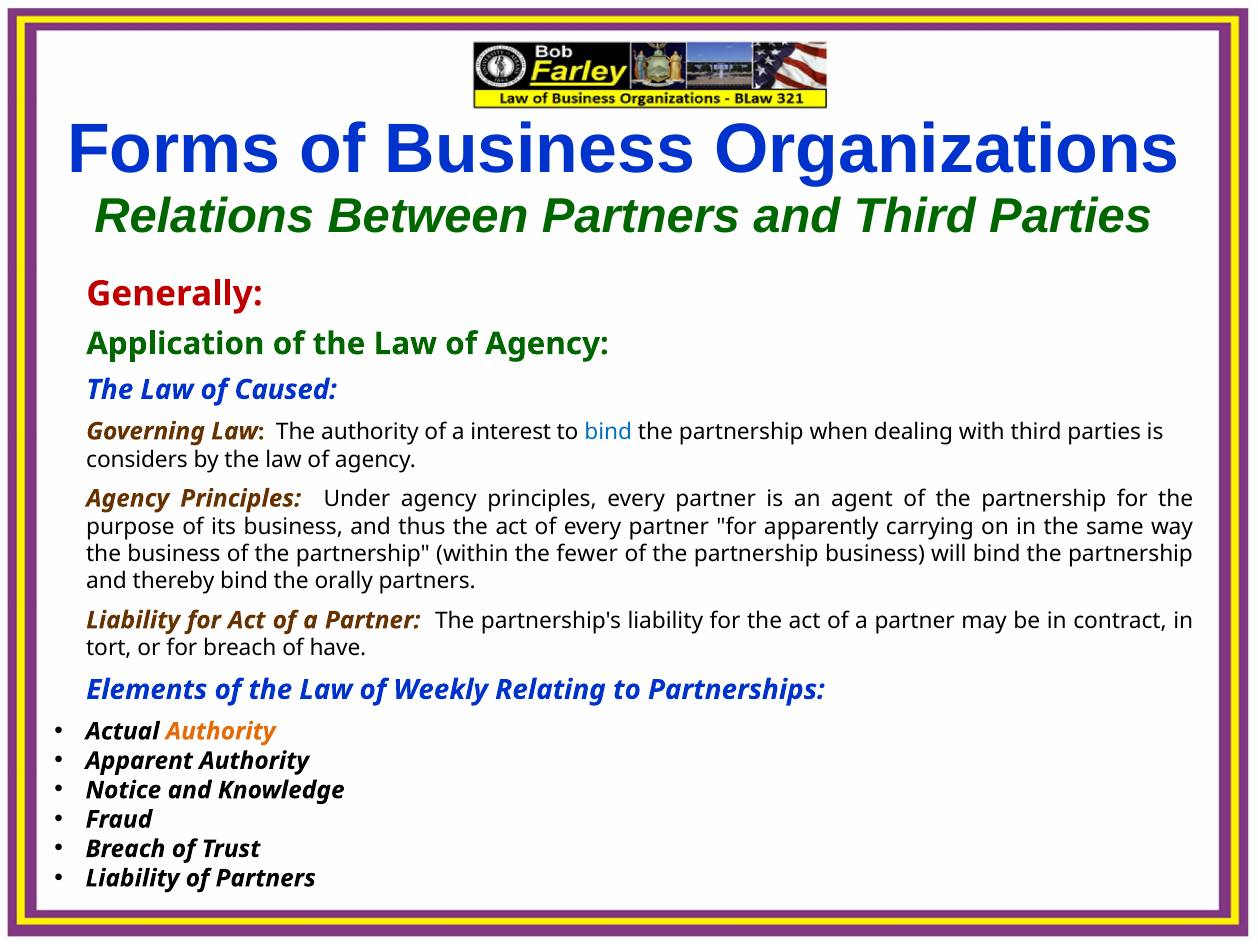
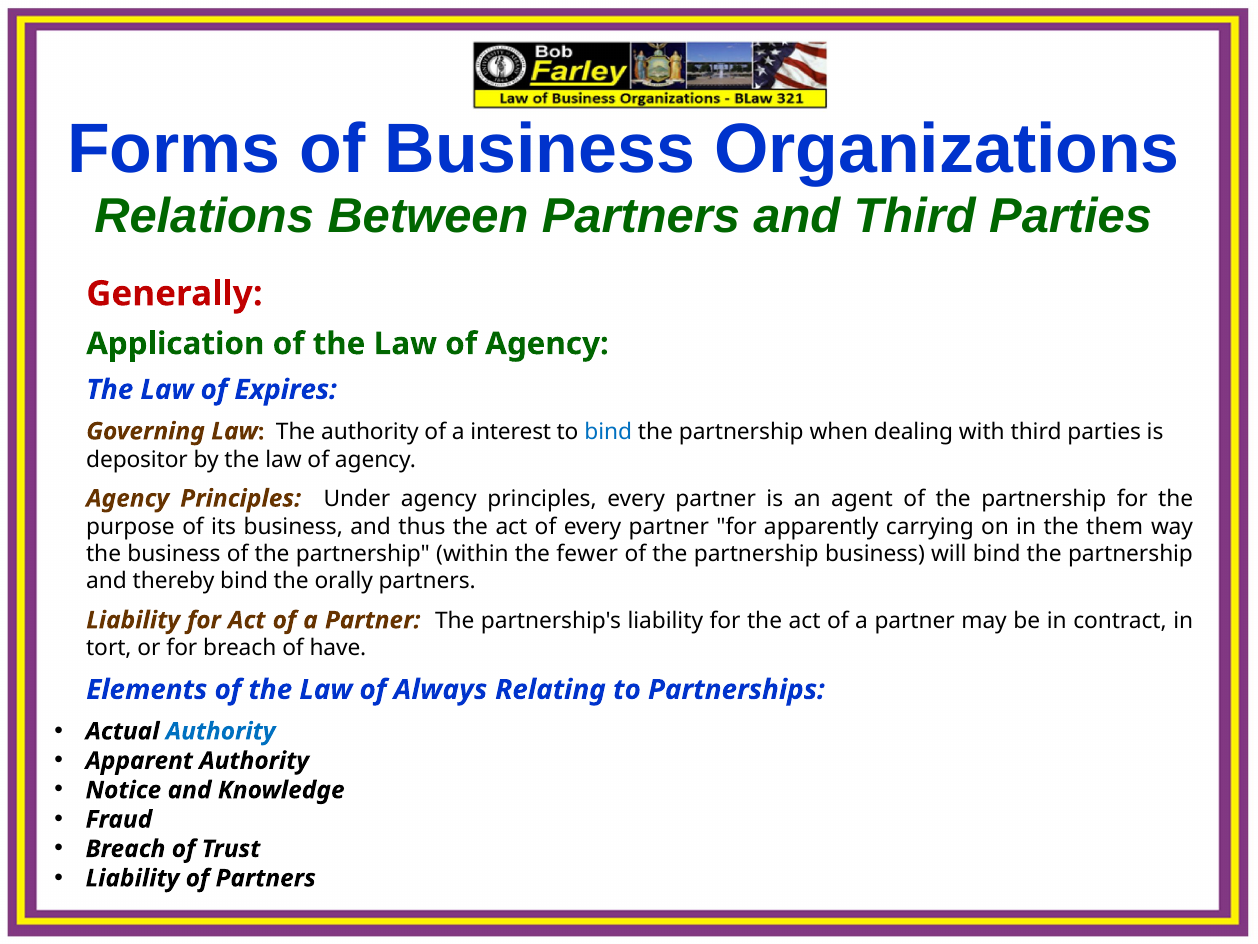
Caused: Caused -> Expires
considers: considers -> depositor
same: same -> them
Weekly: Weekly -> Always
Authority at (221, 731) colour: orange -> blue
